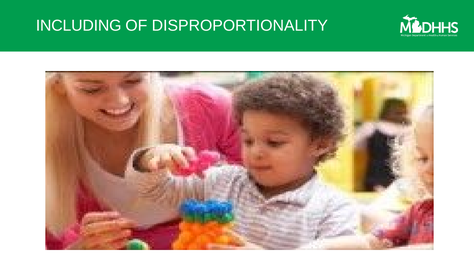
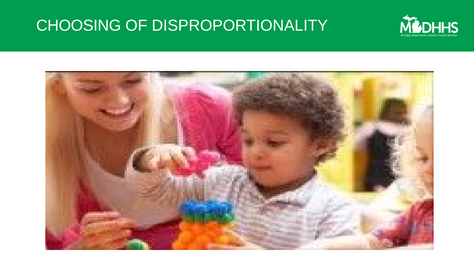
INCLUDING: INCLUDING -> CHOOSING
